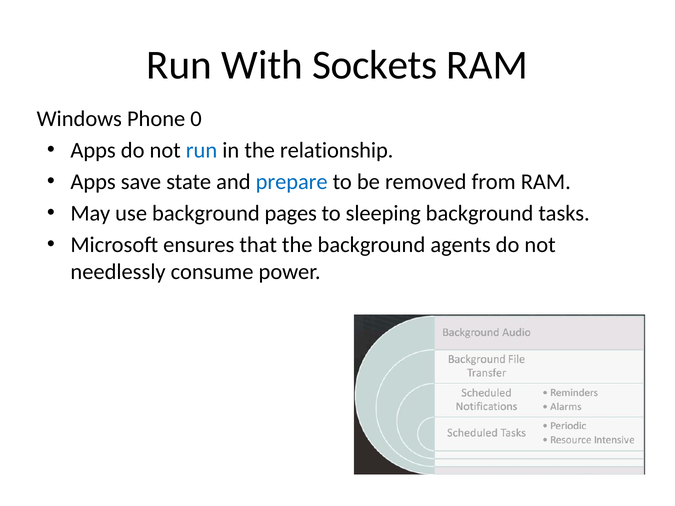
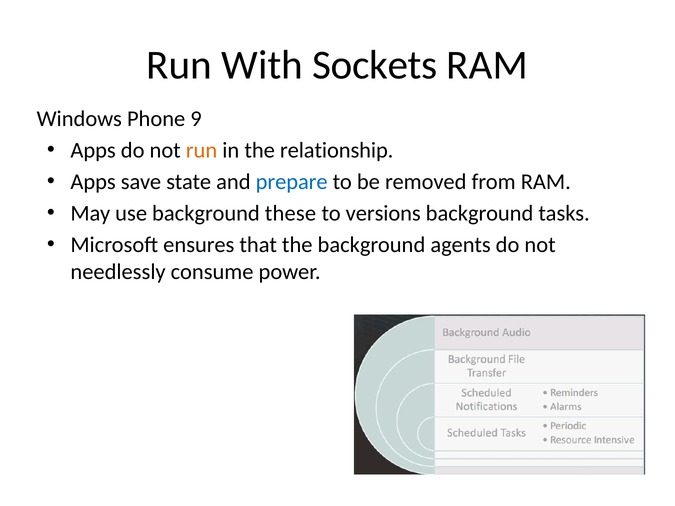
0: 0 -> 9
run at (202, 151) colour: blue -> orange
pages: pages -> these
sleeping: sleeping -> versions
